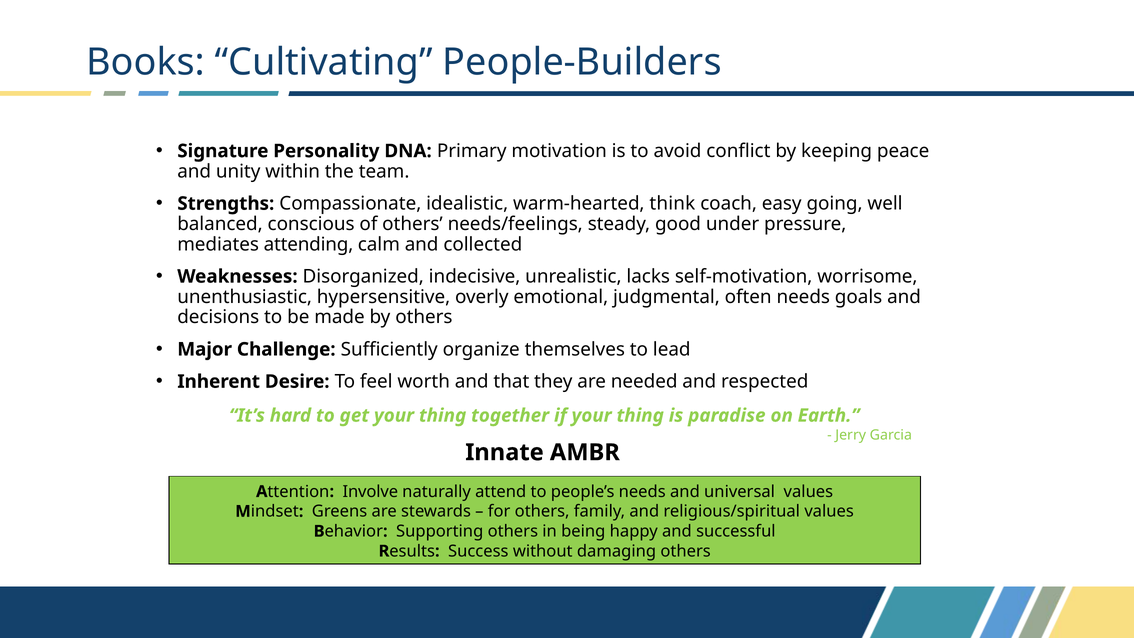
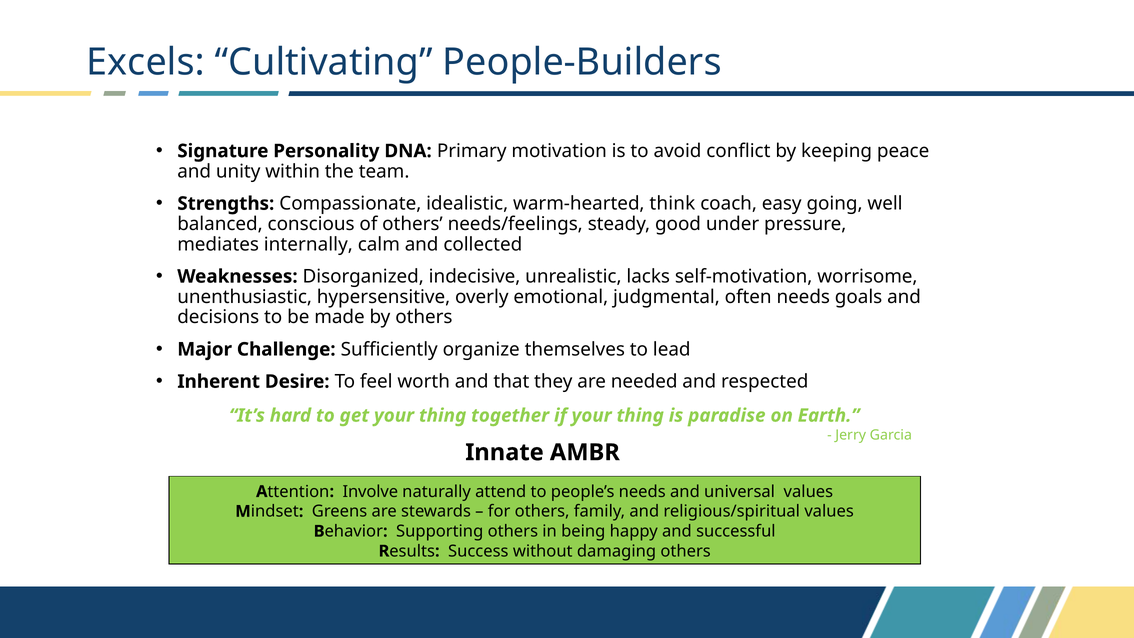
Books: Books -> Excels
attending: attending -> internally
